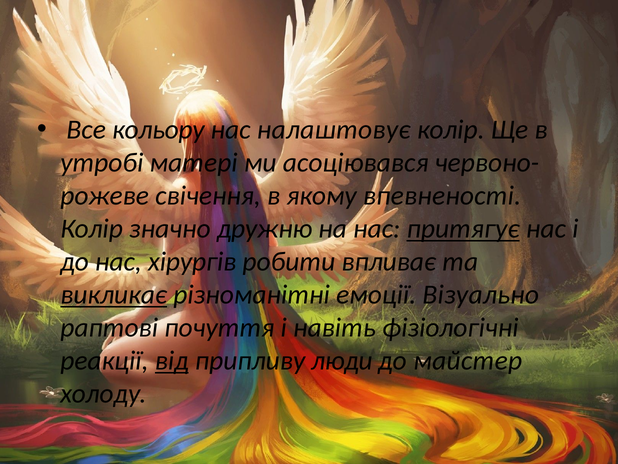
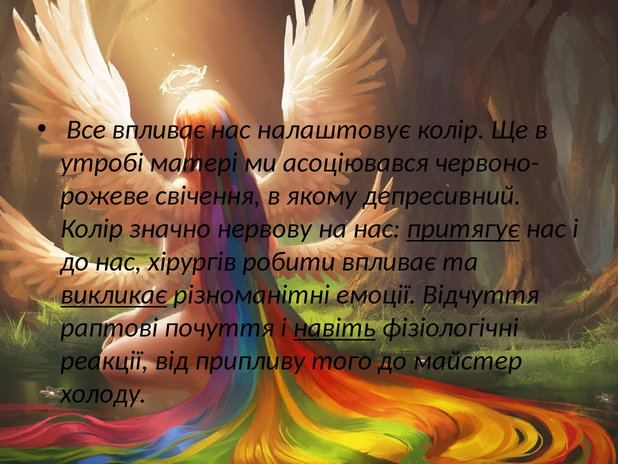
Все кольору: кольору -> впливає
впевненості: впевненості -> депресивний
дружню: дружню -> нервову
Візуально: Візуально -> Відчуття
навіть underline: none -> present
від underline: present -> none
люди: люди -> того
